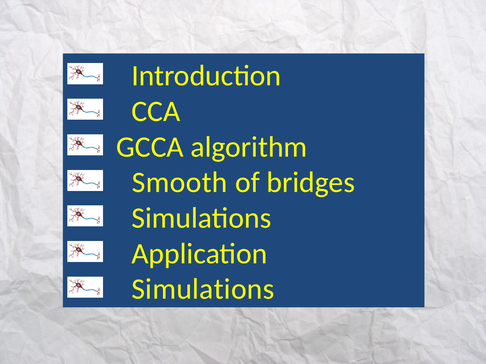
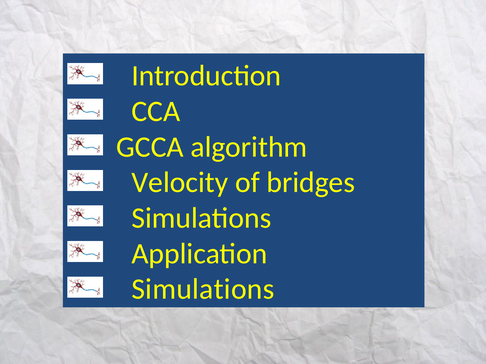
Smooth: Smooth -> Velocity
